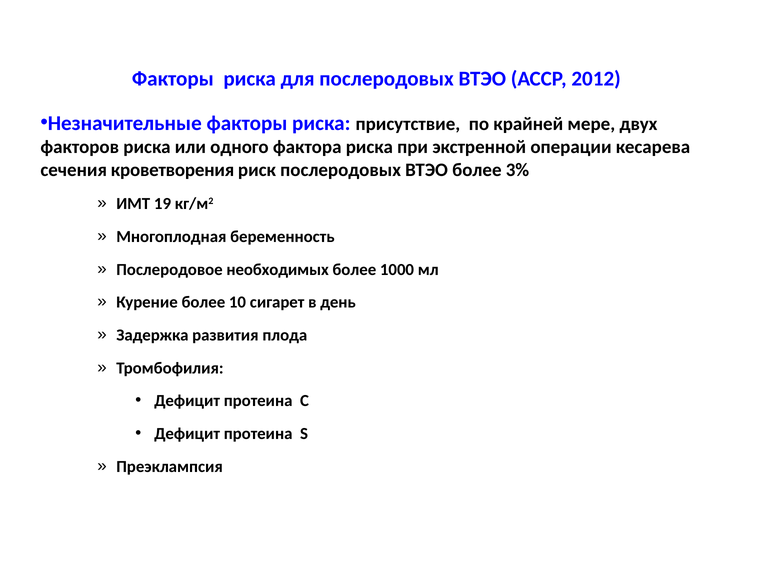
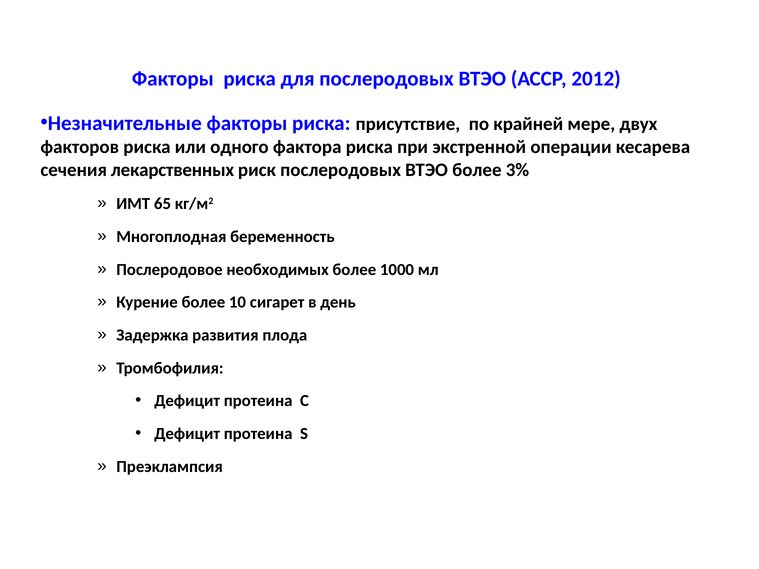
кроветворения: кроветворения -> лекарственных
19: 19 -> 65
